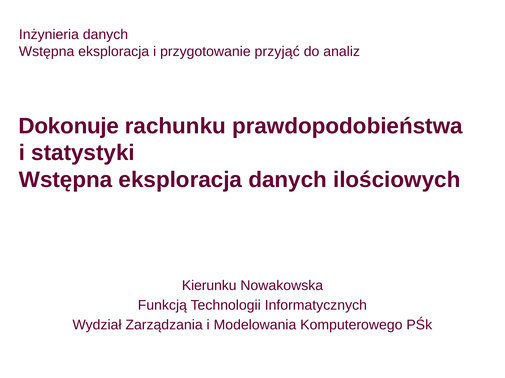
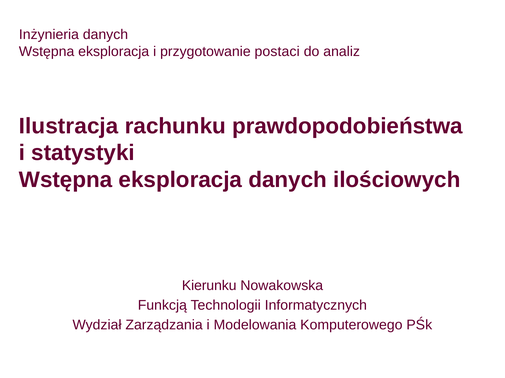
przyjąć: przyjąć -> postaci
Dokonuje: Dokonuje -> Ilustracja
